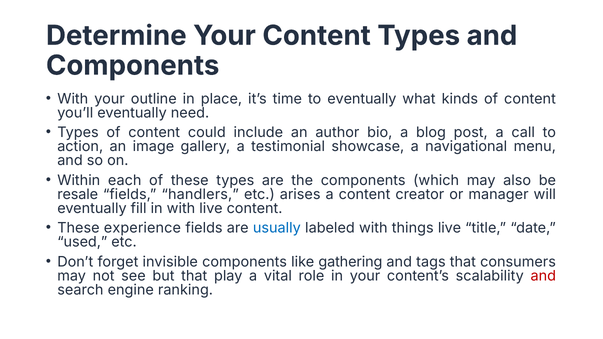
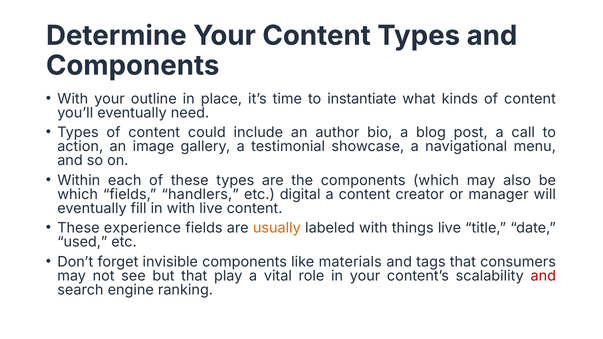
to eventually: eventually -> instantiate
resale at (78, 194): resale -> which
arises: arises -> digital
usually colour: blue -> orange
gathering: gathering -> materials
